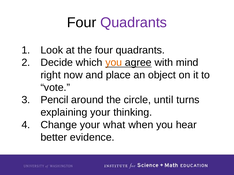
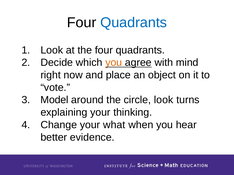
Quadrants at (134, 23) colour: purple -> blue
Pencil: Pencil -> Model
circle until: until -> look
